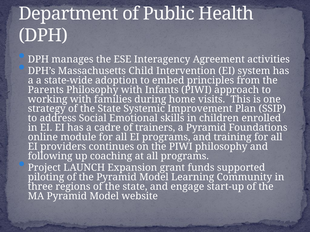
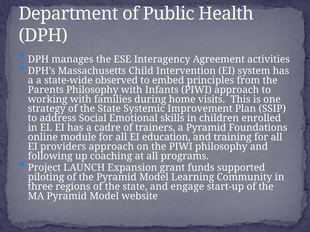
adoption: adoption -> observed
EI programs: programs -> education
providers continues: continues -> approach
